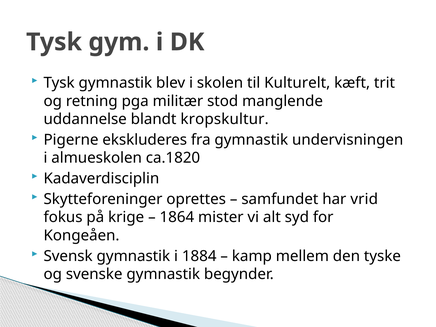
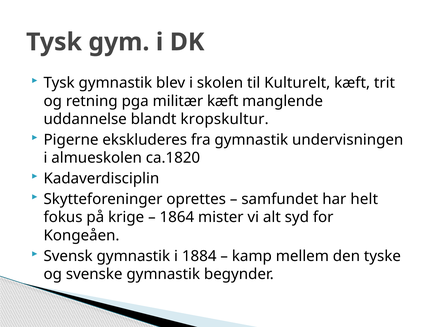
militær stod: stod -> kæft
vrid: vrid -> helt
